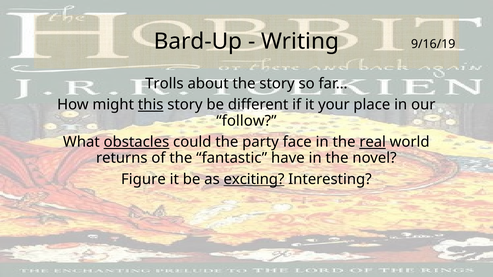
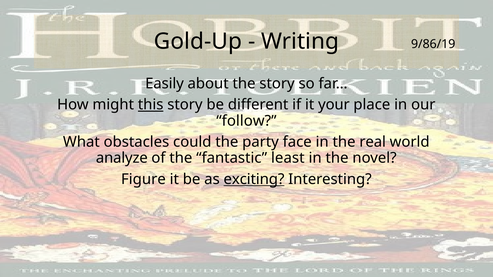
Bard-Up: Bard-Up -> Gold-Up
9/16/19: 9/16/19 -> 9/86/19
Trolls: Trolls -> Easily
obstacles underline: present -> none
real underline: present -> none
returns: returns -> analyze
have: have -> least
